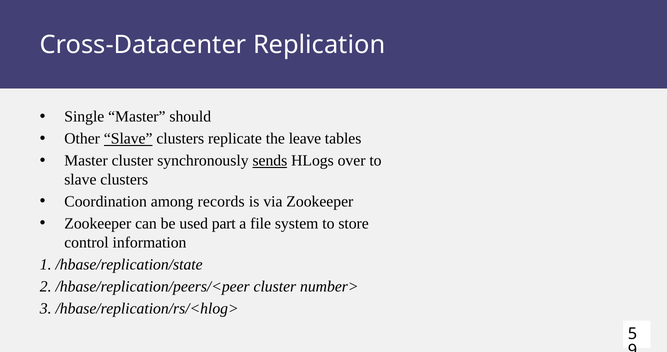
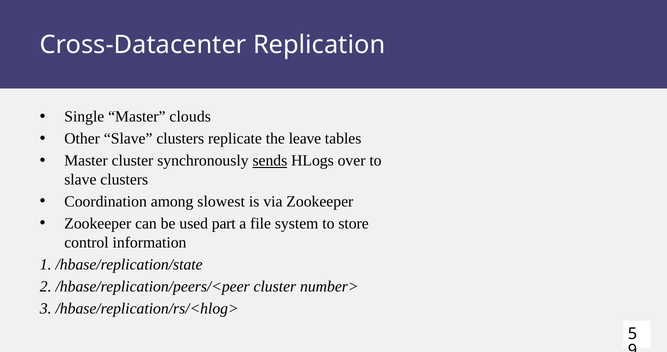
should: should -> clouds
Slave at (128, 139) underline: present -> none
records: records -> slowest
